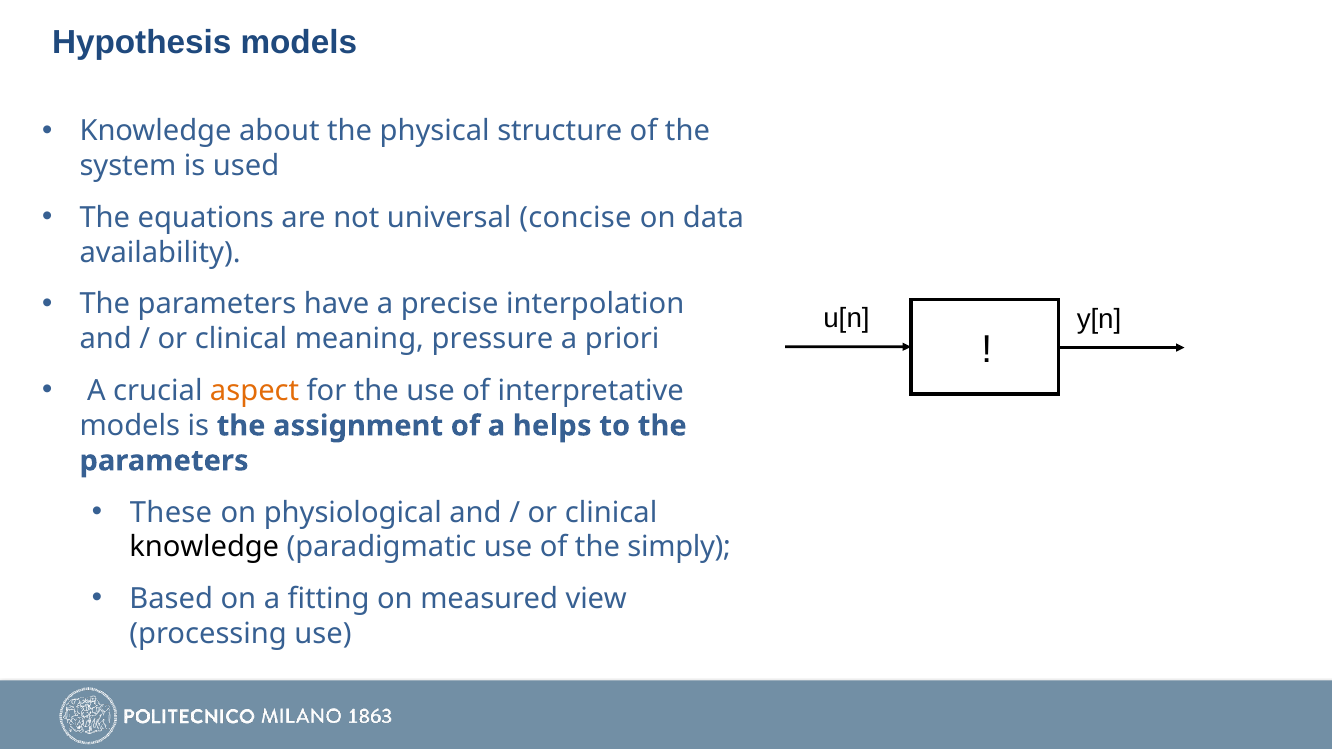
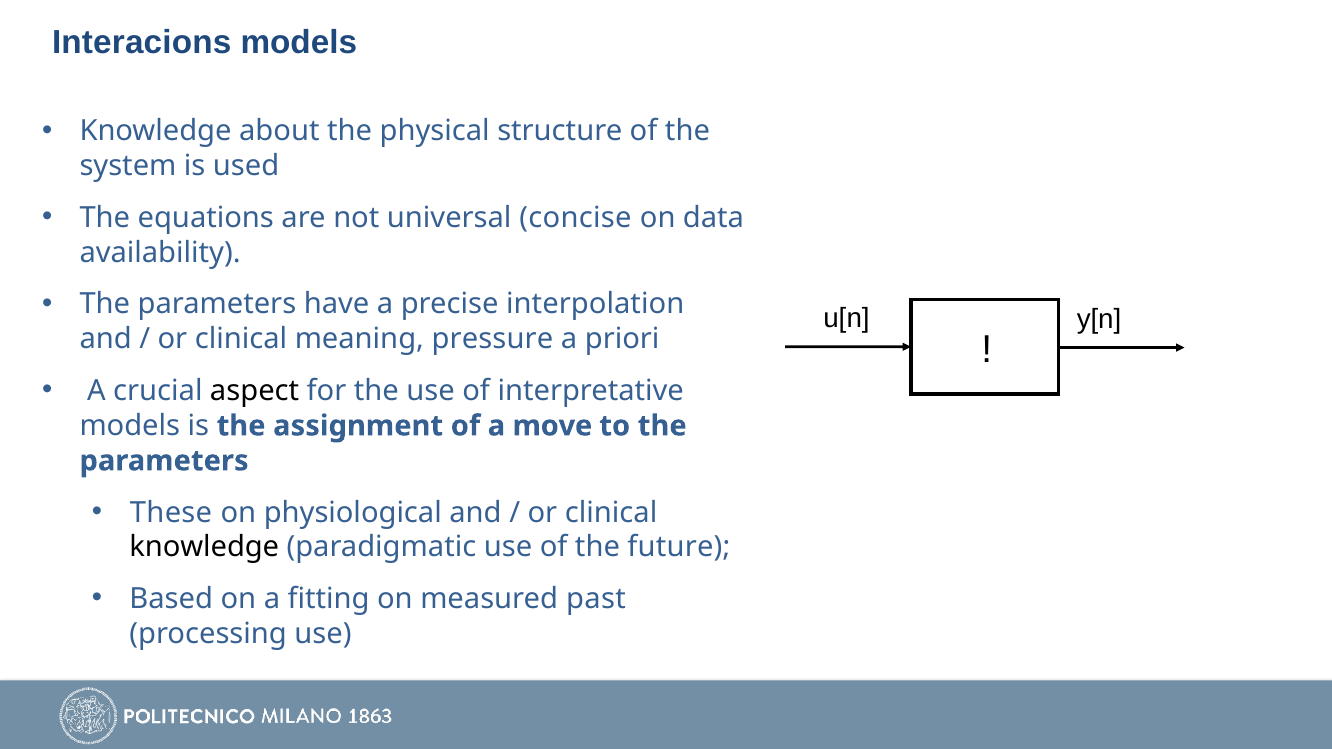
Hypothesis: Hypothesis -> Interacions
aspect colour: orange -> black
helps: helps -> move
simply: simply -> future
view: view -> past
